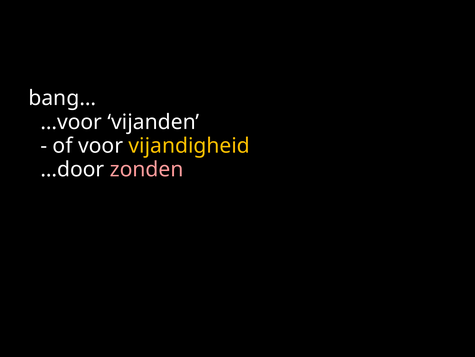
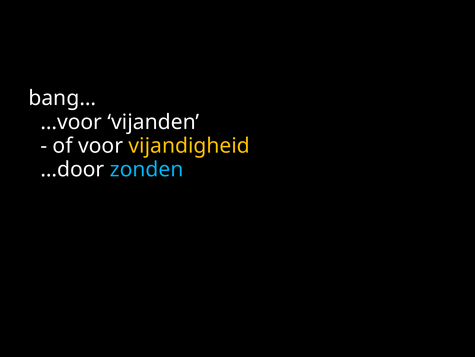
zonden colour: pink -> light blue
